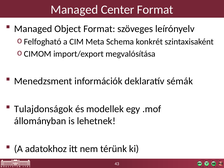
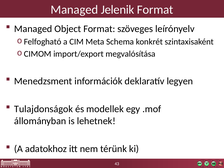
Center: Center -> Jelenik
sémák: sémák -> legyen
